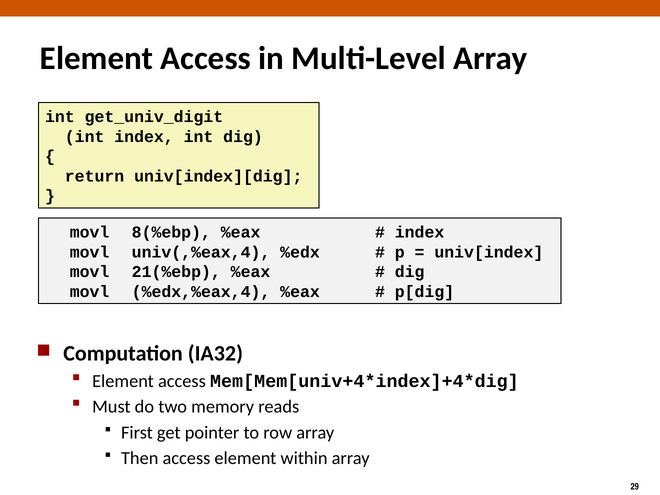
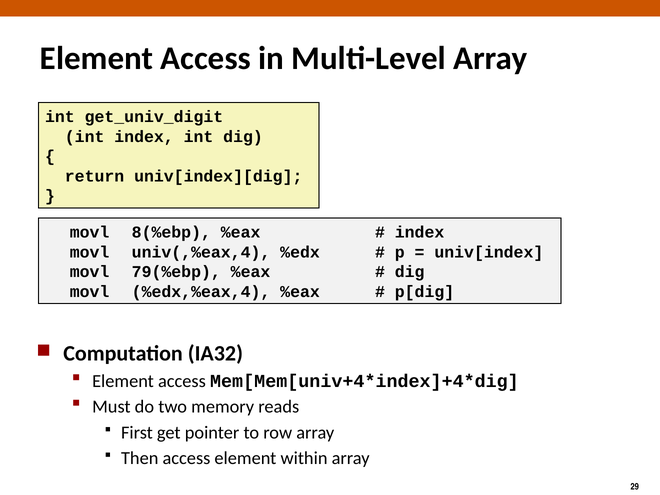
21(%ebp: 21(%ebp -> 79(%ebp
